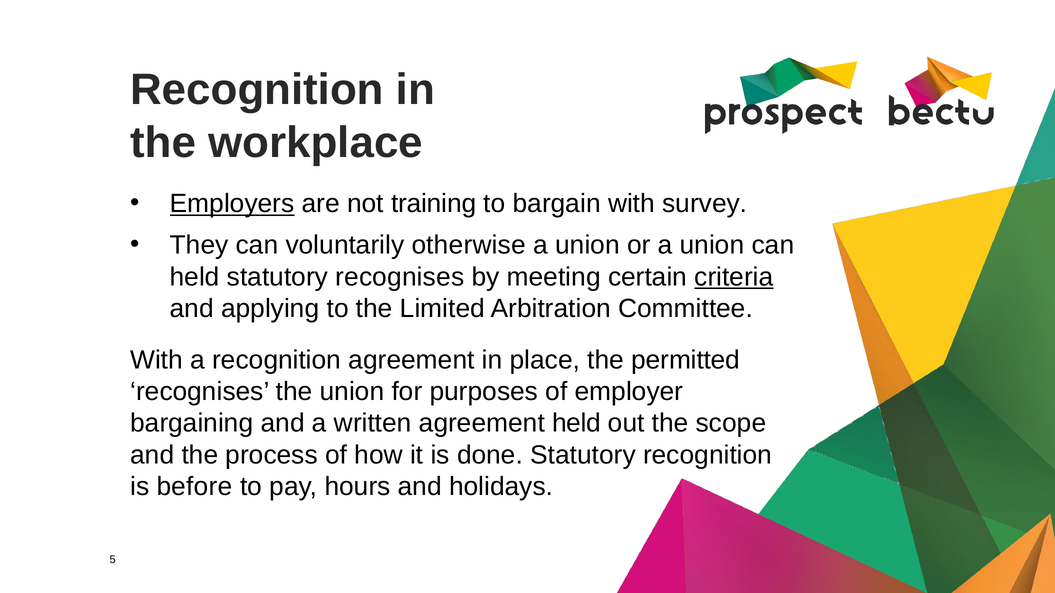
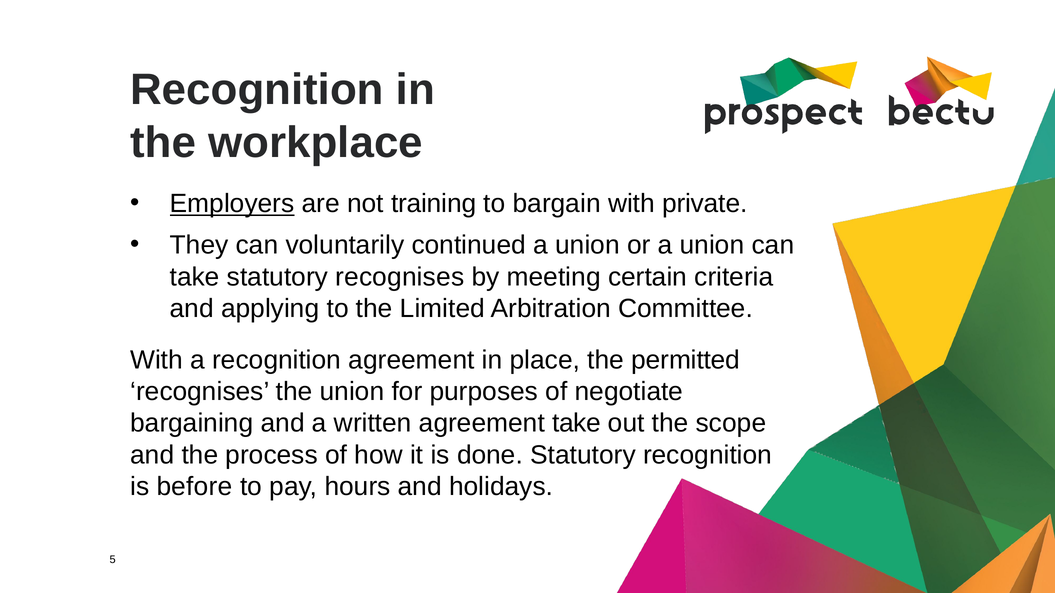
survey: survey -> private
otherwise: otherwise -> continued
held at (195, 277): held -> take
criteria underline: present -> none
employer: employer -> negotiate
agreement held: held -> take
